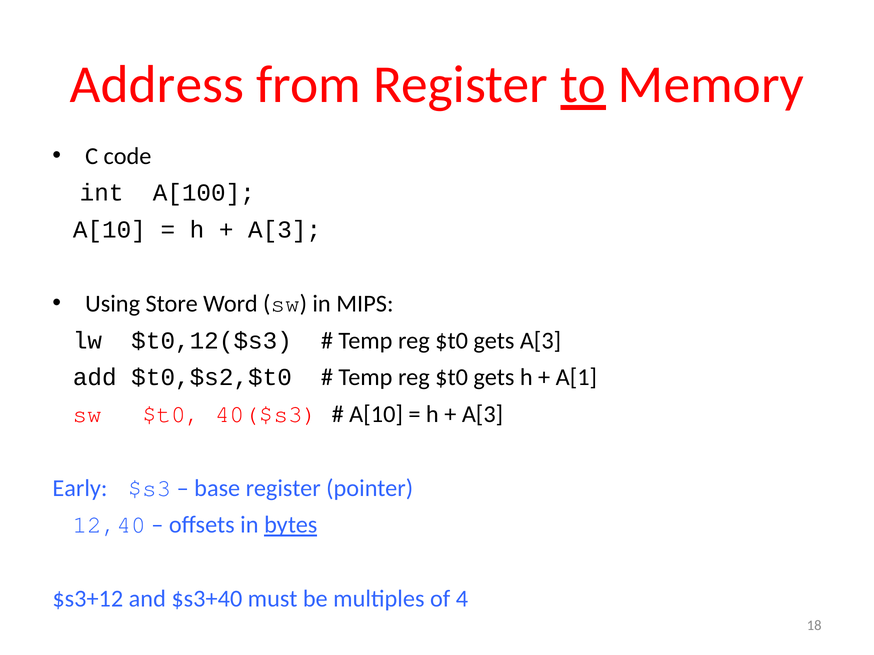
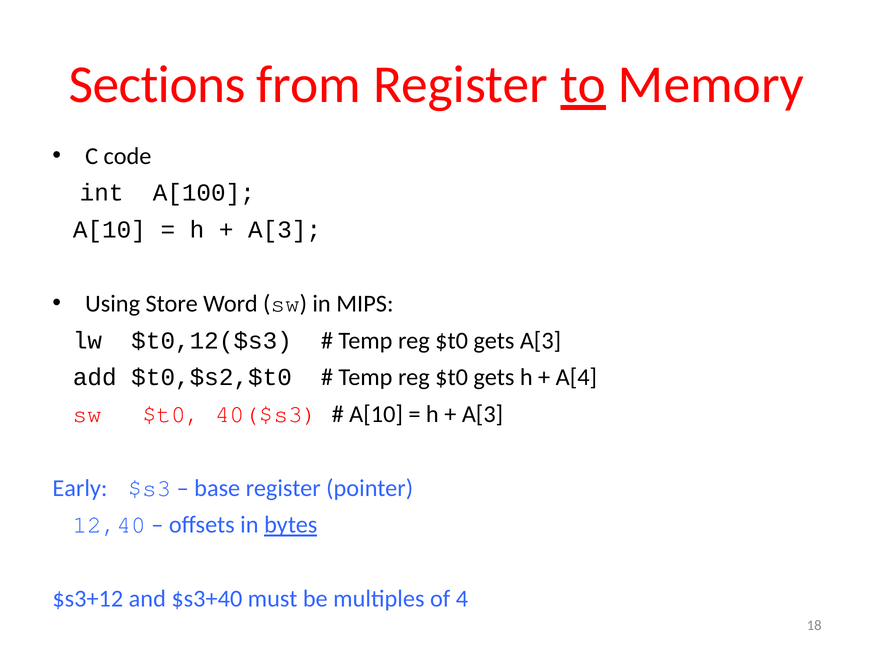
Address: Address -> Sections
A[1: A[1 -> A[4
